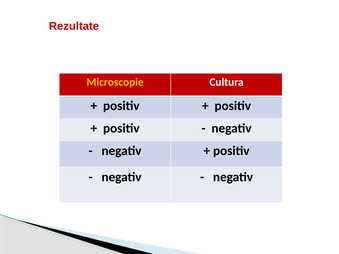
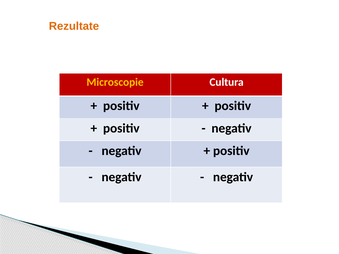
Rezultate colour: red -> orange
